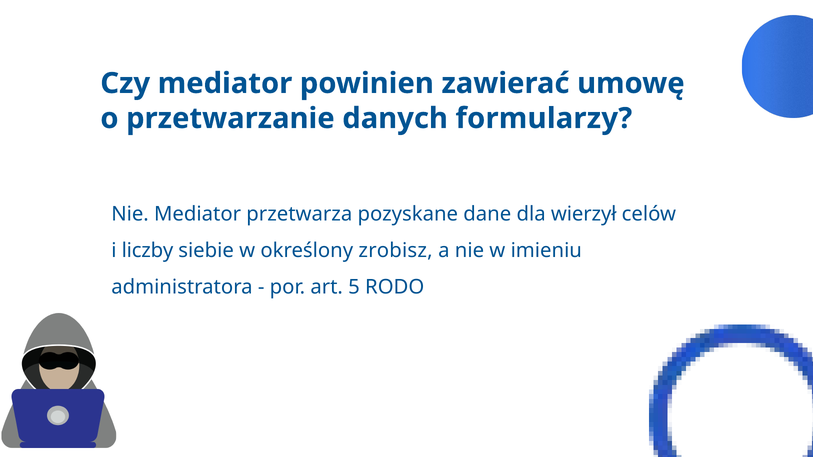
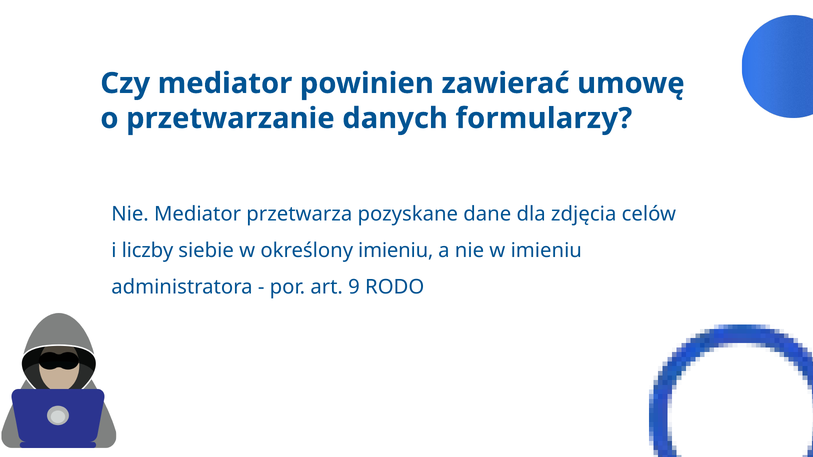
wierzył: wierzył -> zdjęcia
określony zrobisz: zrobisz -> imieniu
5: 5 -> 9
